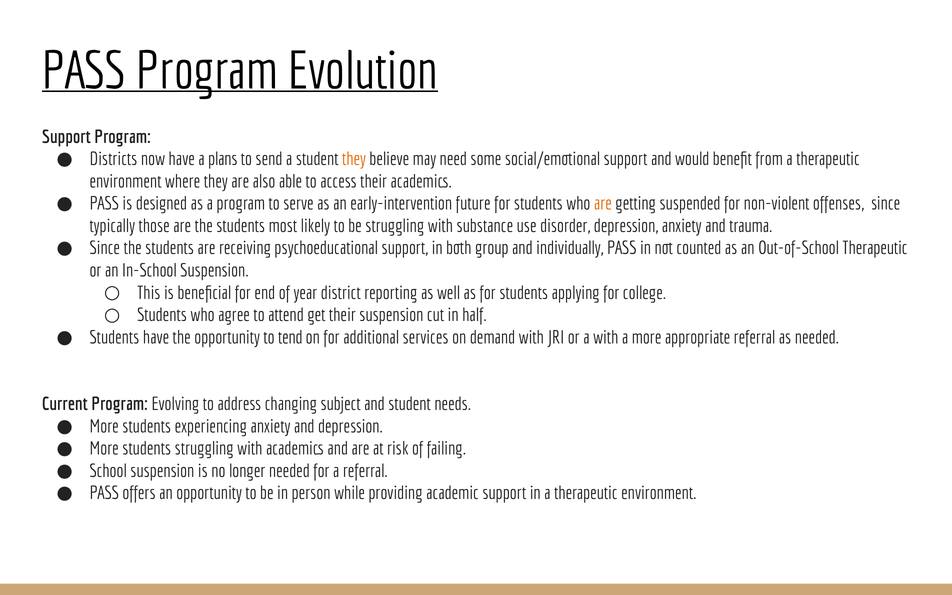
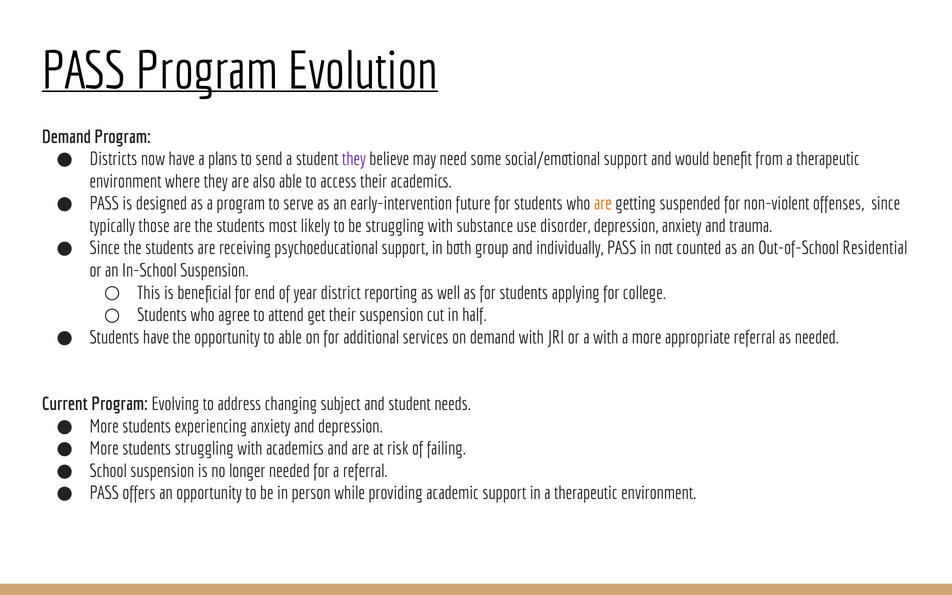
Support at (66, 137): Support -> Demand
they at (354, 159) colour: orange -> purple
Out-of-School Therapeutic: Therapeutic -> Residential
to tend: tend -> able
